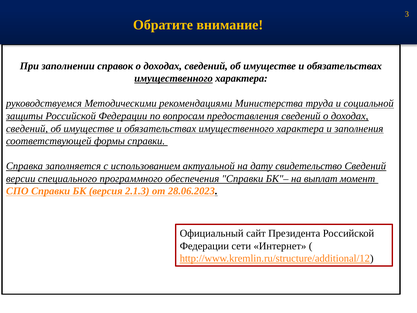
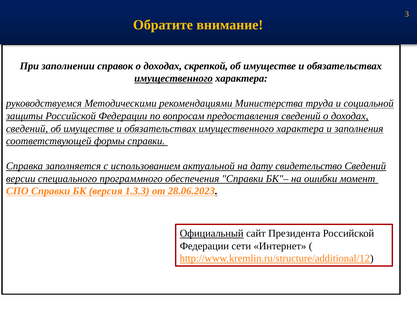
справок о доходах сведений: сведений -> скрепкой
выплат: выплат -> ошибки
2.1.3: 2.1.3 -> 1.3.3
Официальный underline: none -> present
